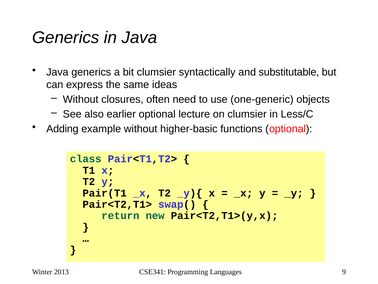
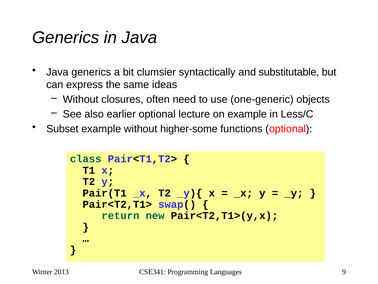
on clumsier: clumsier -> example
Adding: Adding -> Subset
higher-basic: higher-basic -> higher-some
